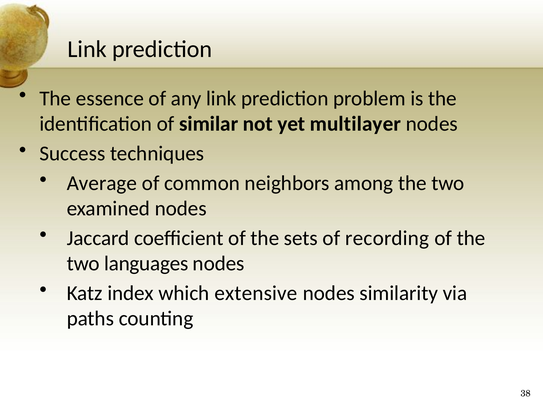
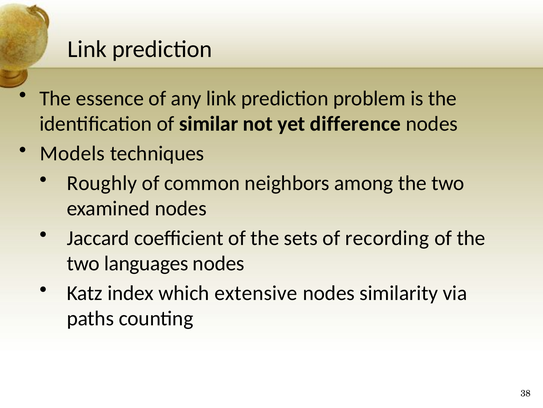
multilayer: multilayer -> difference
Success: Success -> Models
Average: Average -> Roughly
